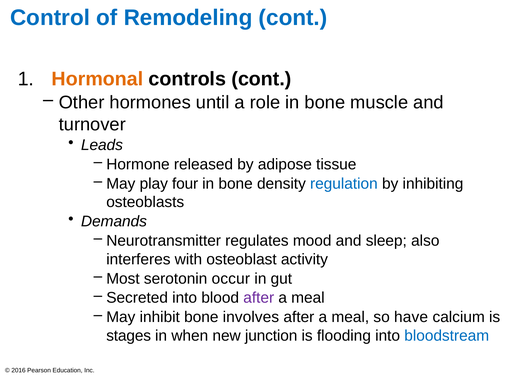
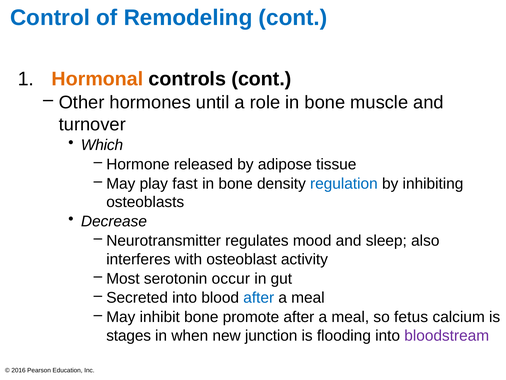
Leads: Leads -> Which
four: four -> fast
Demands: Demands -> Decrease
after at (259, 297) colour: purple -> blue
involves: involves -> promote
have: have -> fetus
bloodstream colour: blue -> purple
